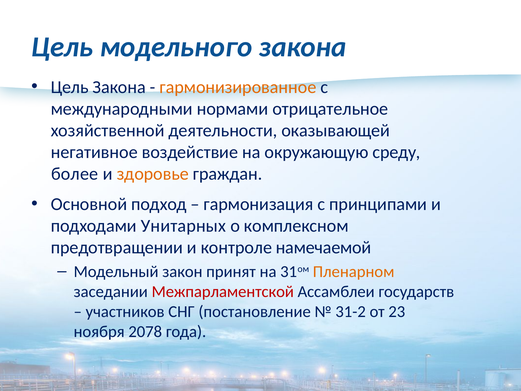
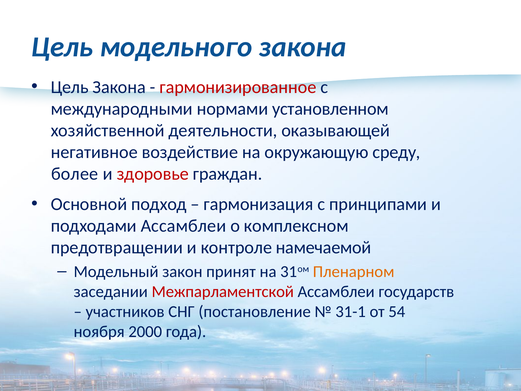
гармонизированное colour: orange -> red
отрицательное: отрицательное -> установленном
здоровье colour: orange -> red
подходами Унитарных: Унитарных -> Ассамблеи
31-2: 31-2 -> 31-1
23: 23 -> 54
2078: 2078 -> 2000
